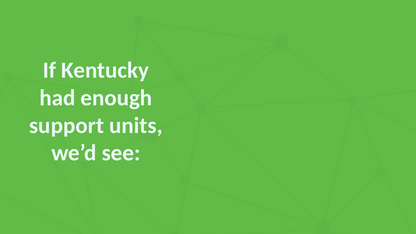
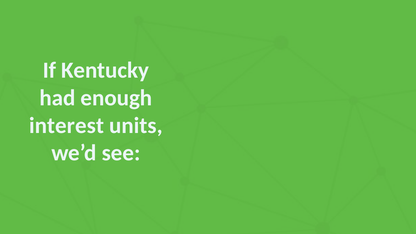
support: support -> interest
